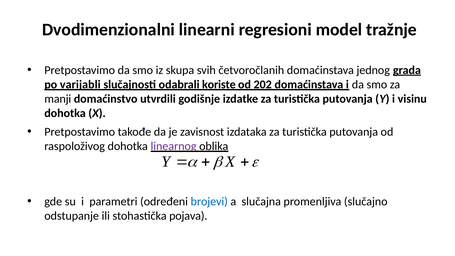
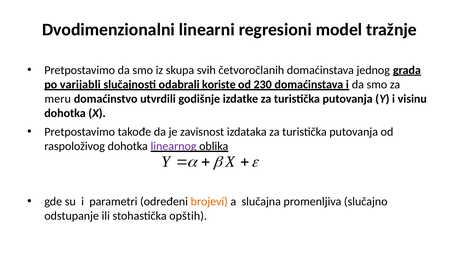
202: 202 -> 230
manji: manji -> meru
brojevi colour: blue -> orange
pojava: pojava -> opštih
